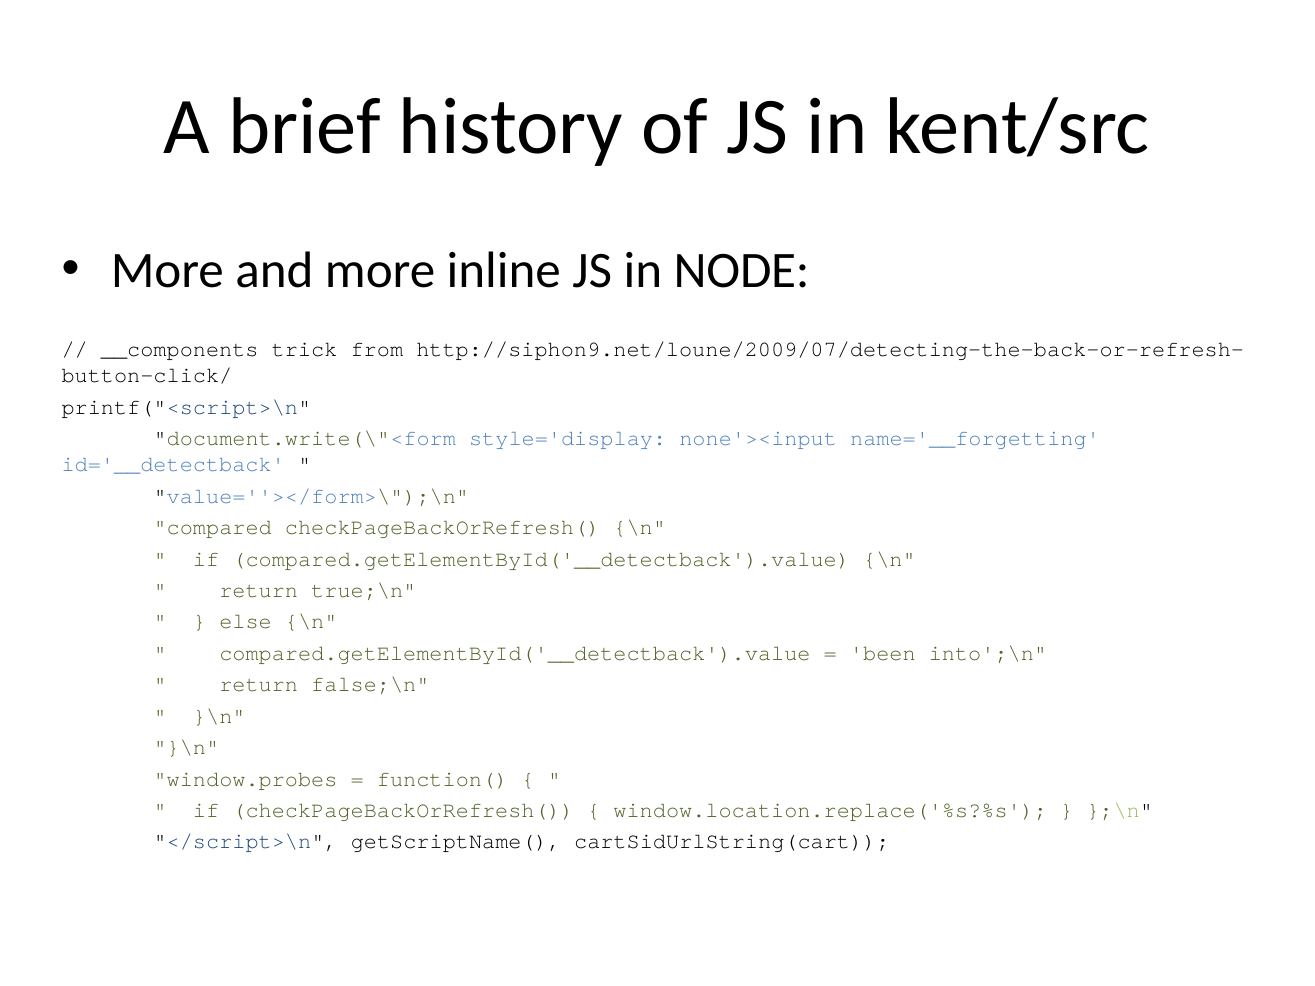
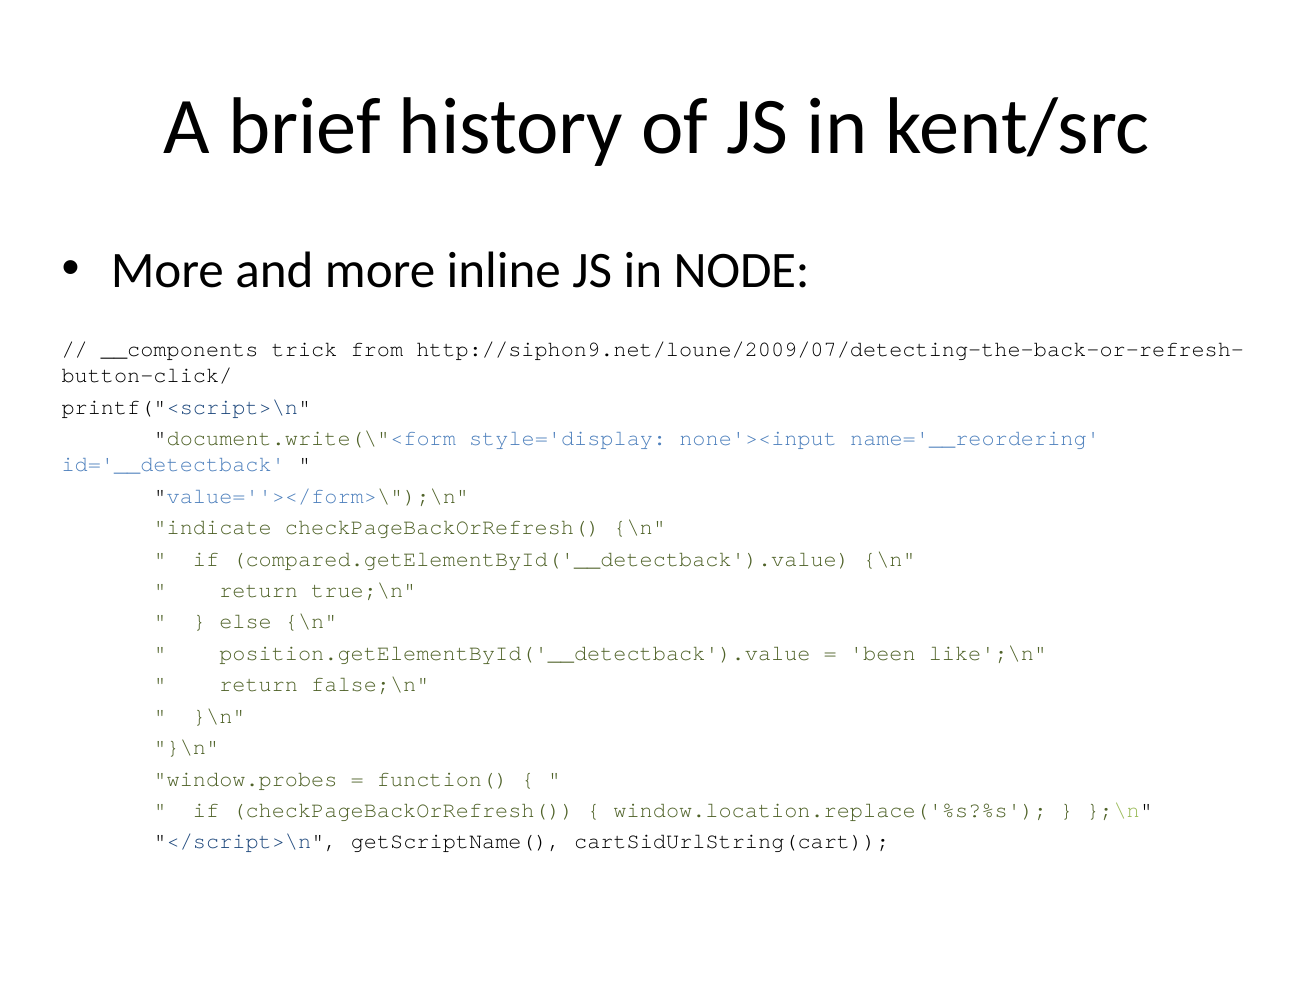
name='__forgetting: name='__forgetting -> name='__reordering
compared: compared -> indicate
compared.getElementById('__detectback').value at (515, 653): compared.getElementById('__detectback').value -> position.getElementById('__detectback').value
into';\n: into';\n -> like';\n
